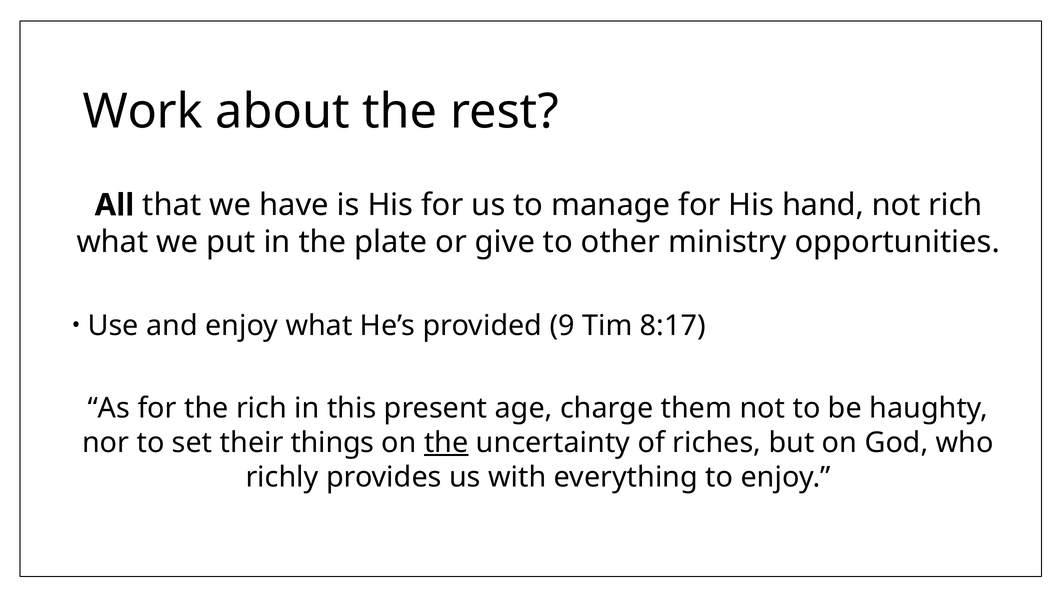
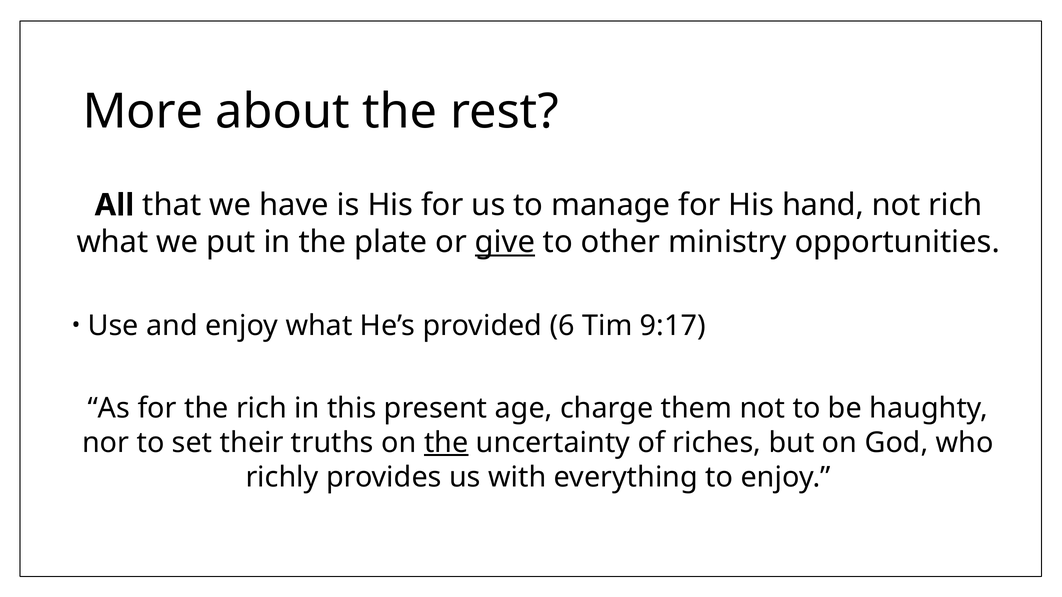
Work: Work -> More
give underline: none -> present
9: 9 -> 6
8:17: 8:17 -> 9:17
things: things -> truths
